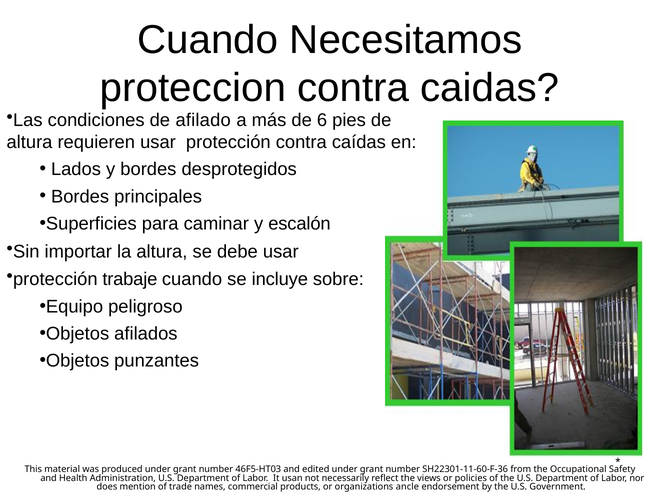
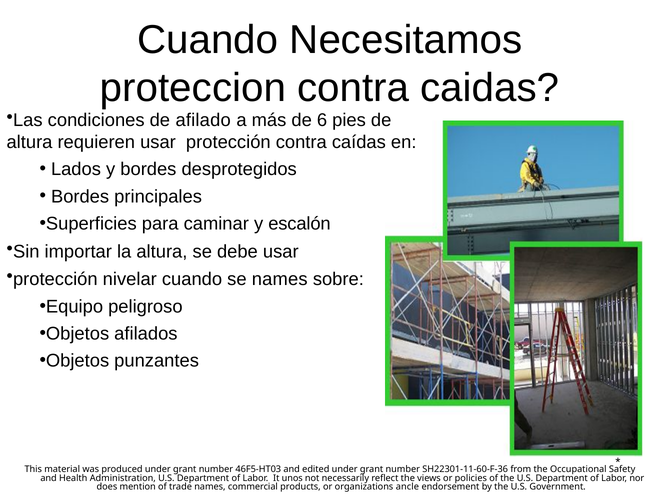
trabaje: trabaje -> nivelar
se incluye: incluye -> names
usan: usan -> unos
